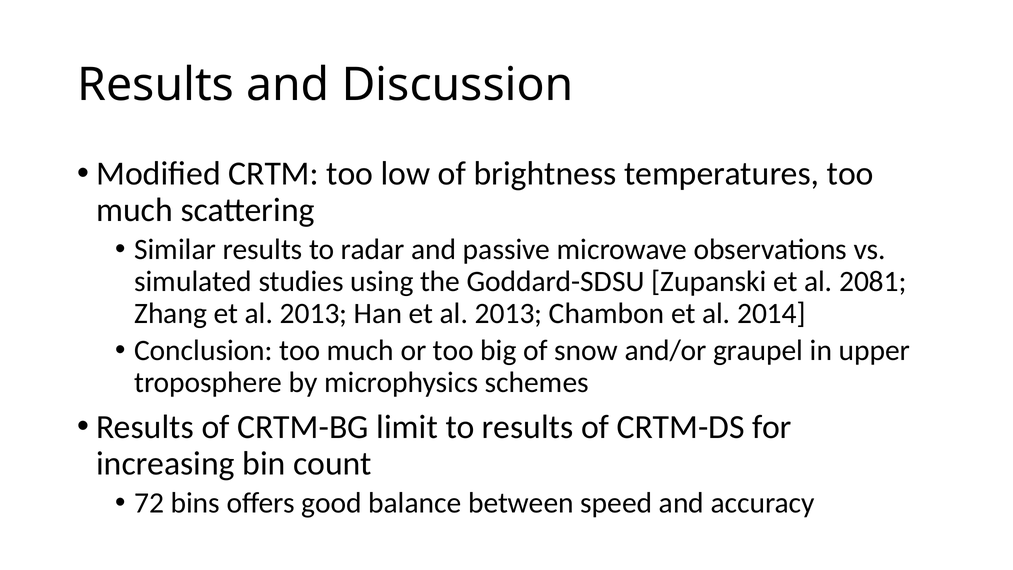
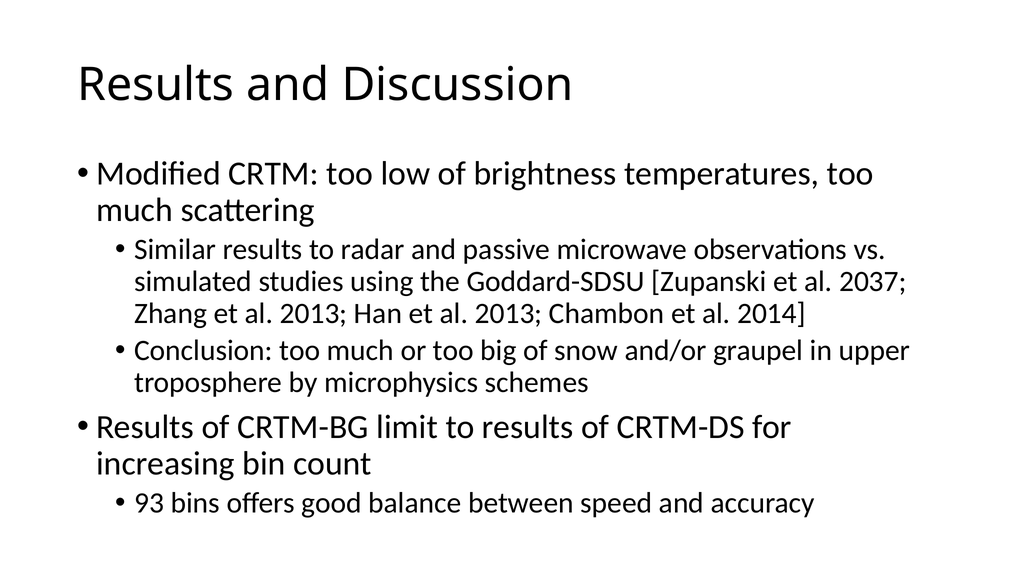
2081: 2081 -> 2037
72: 72 -> 93
